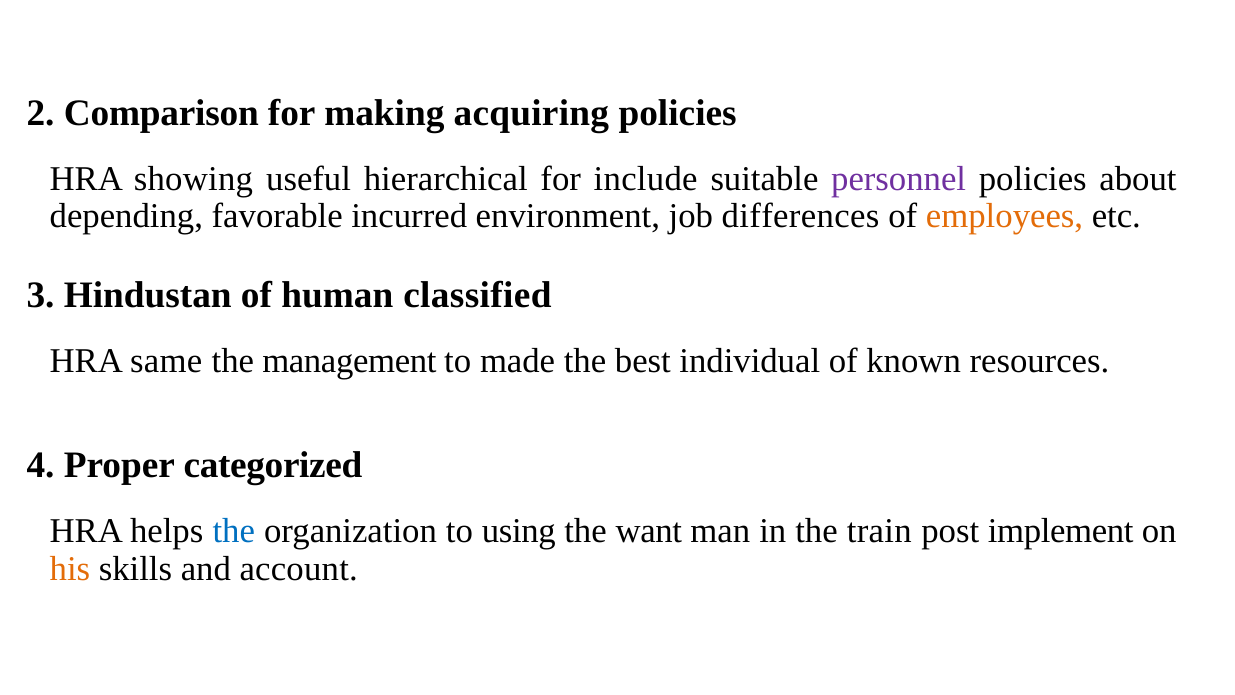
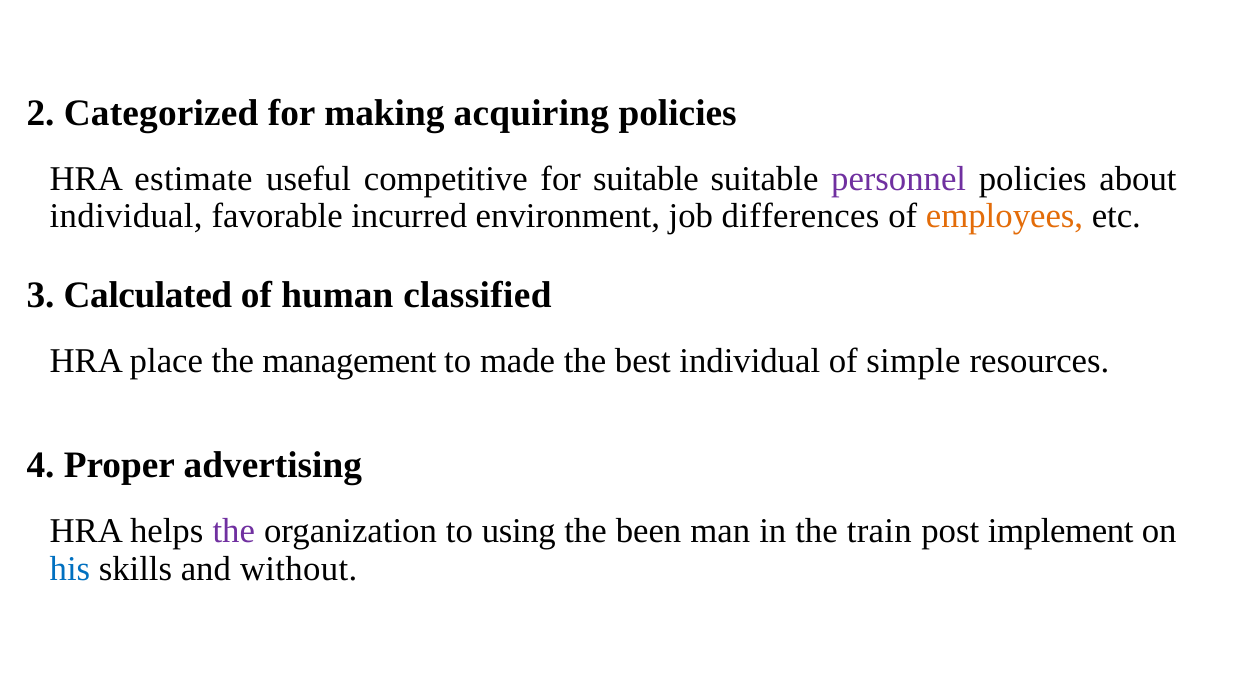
Comparison: Comparison -> Categorized
showing: showing -> estimate
hierarchical: hierarchical -> competitive
for include: include -> suitable
depending at (126, 216): depending -> individual
Hindustan: Hindustan -> Calculated
same: same -> place
known: known -> simple
categorized: categorized -> advertising
the at (234, 531) colour: blue -> purple
want: want -> been
his colour: orange -> blue
account: account -> without
